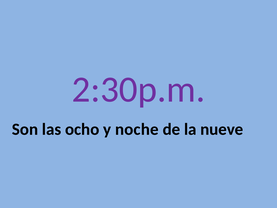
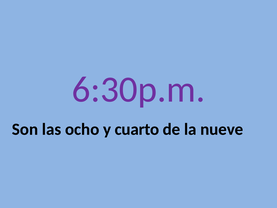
2:30p.m: 2:30p.m -> 6:30p.m
noche: noche -> cuarto
